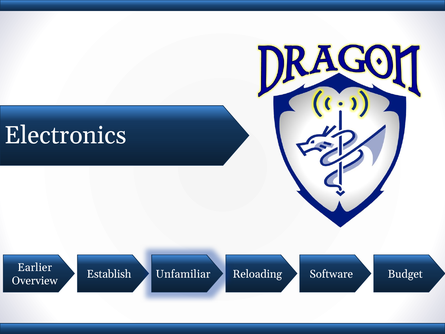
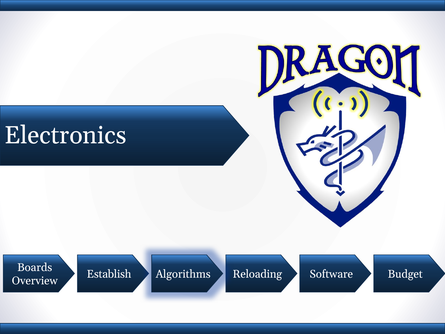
Earlier: Earlier -> Boards
Unfamiliar: Unfamiliar -> Algorithms
